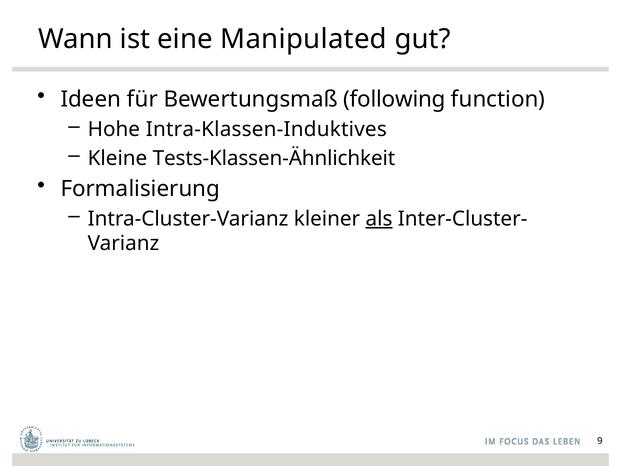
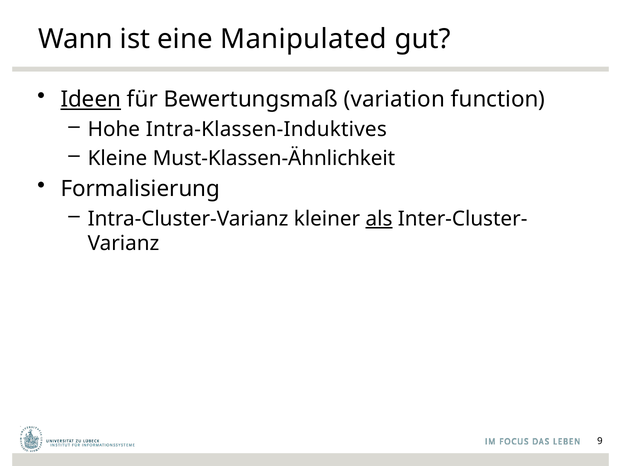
Ideen underline: none -> present
following: following -> variation
Tests-Klassen-Ähnlichkeit: Tests-Klassen-Ähnlichkeit -> Must-Klassen-Ähnlichkeit
